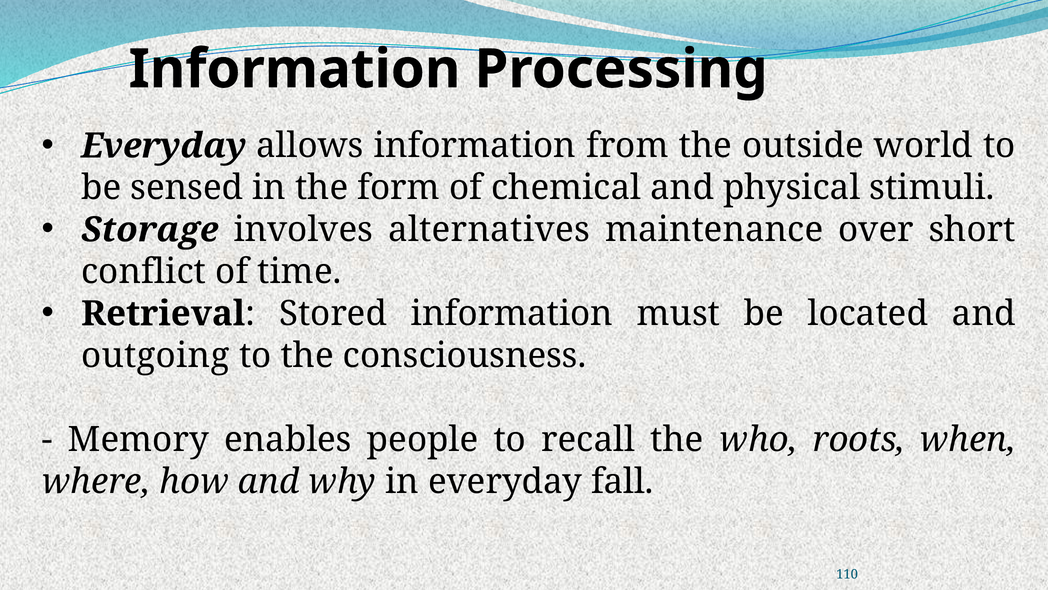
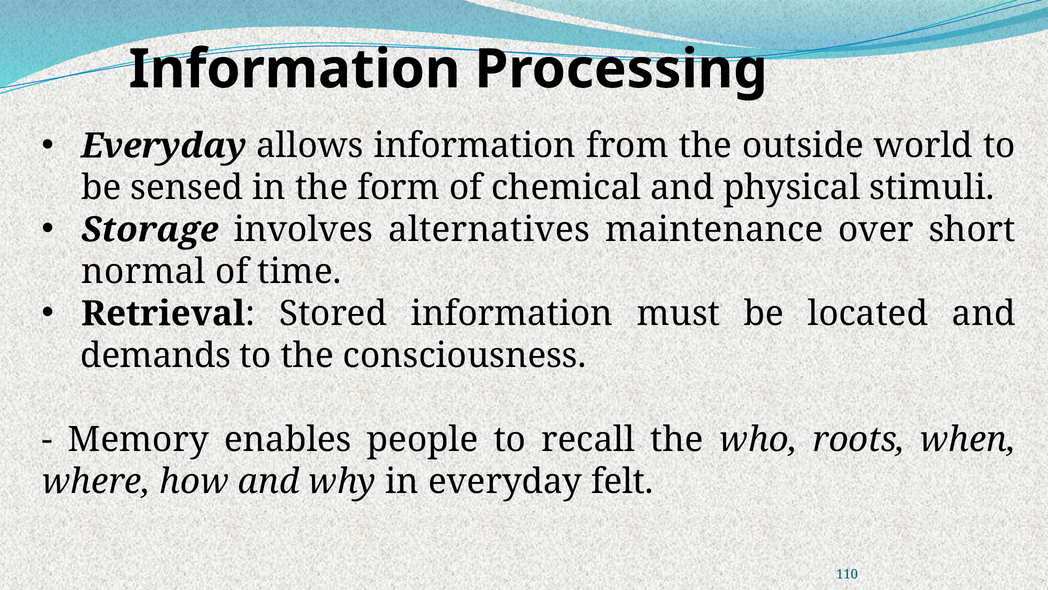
conflict: conflict -> normal
outgoing: outgoing -> demands
fall: fall -> felt
